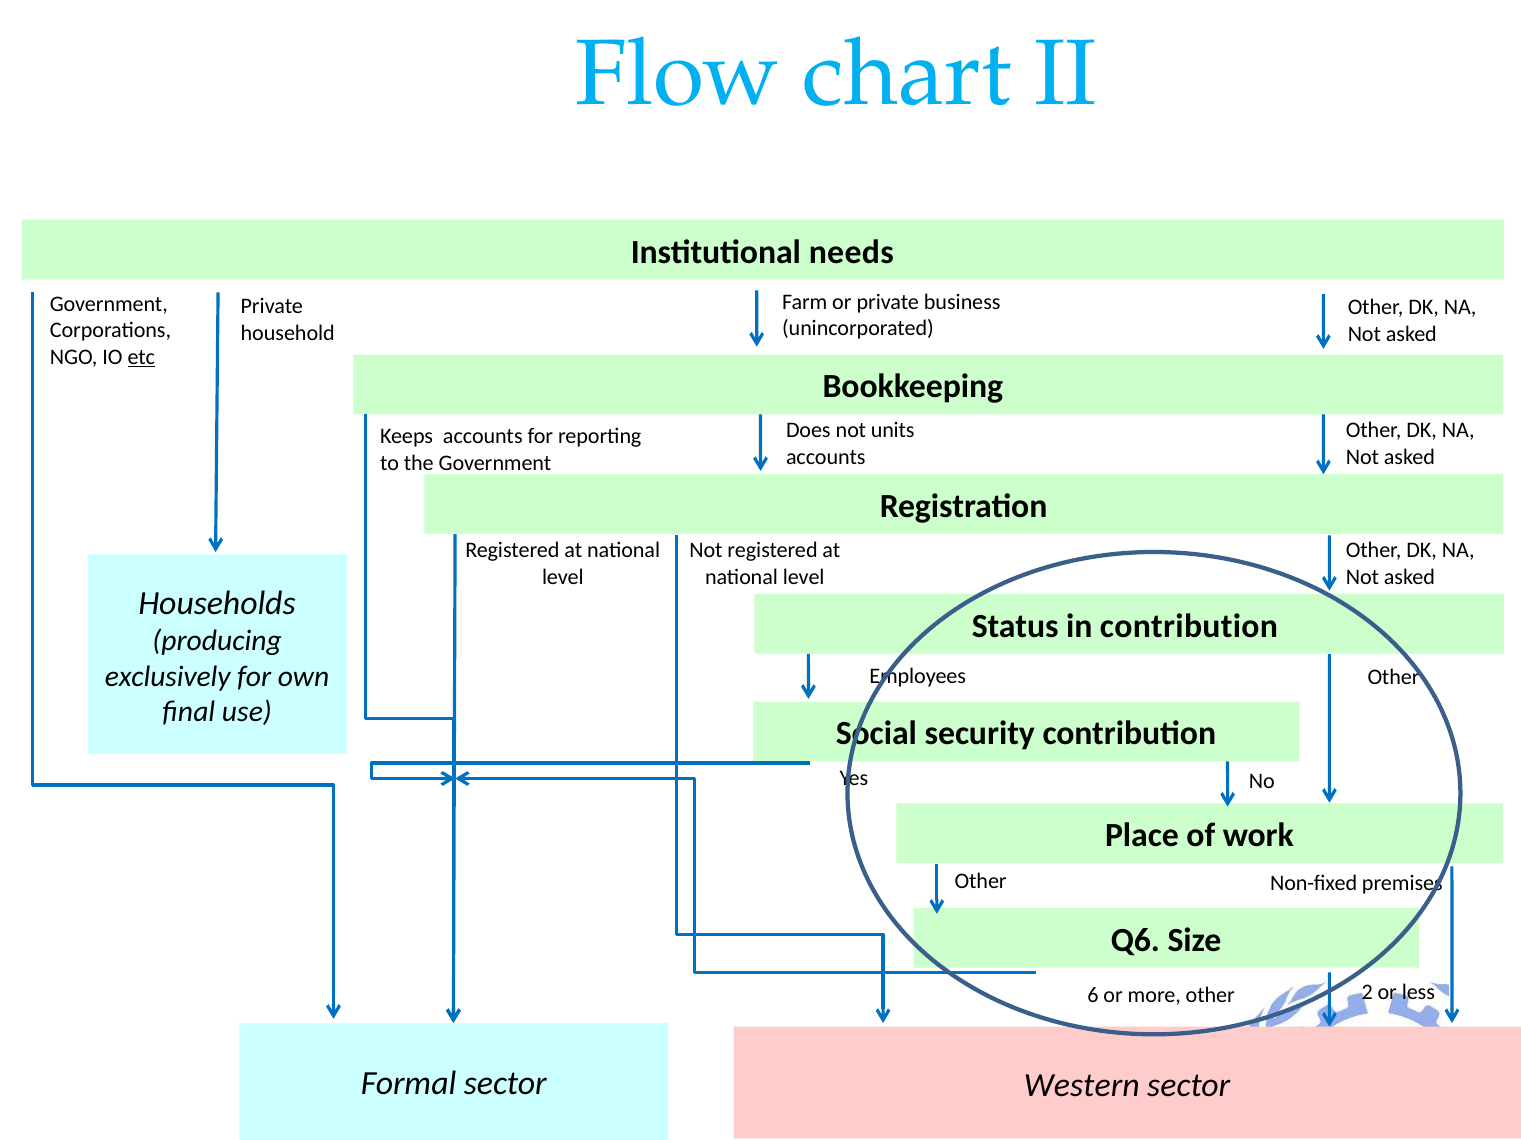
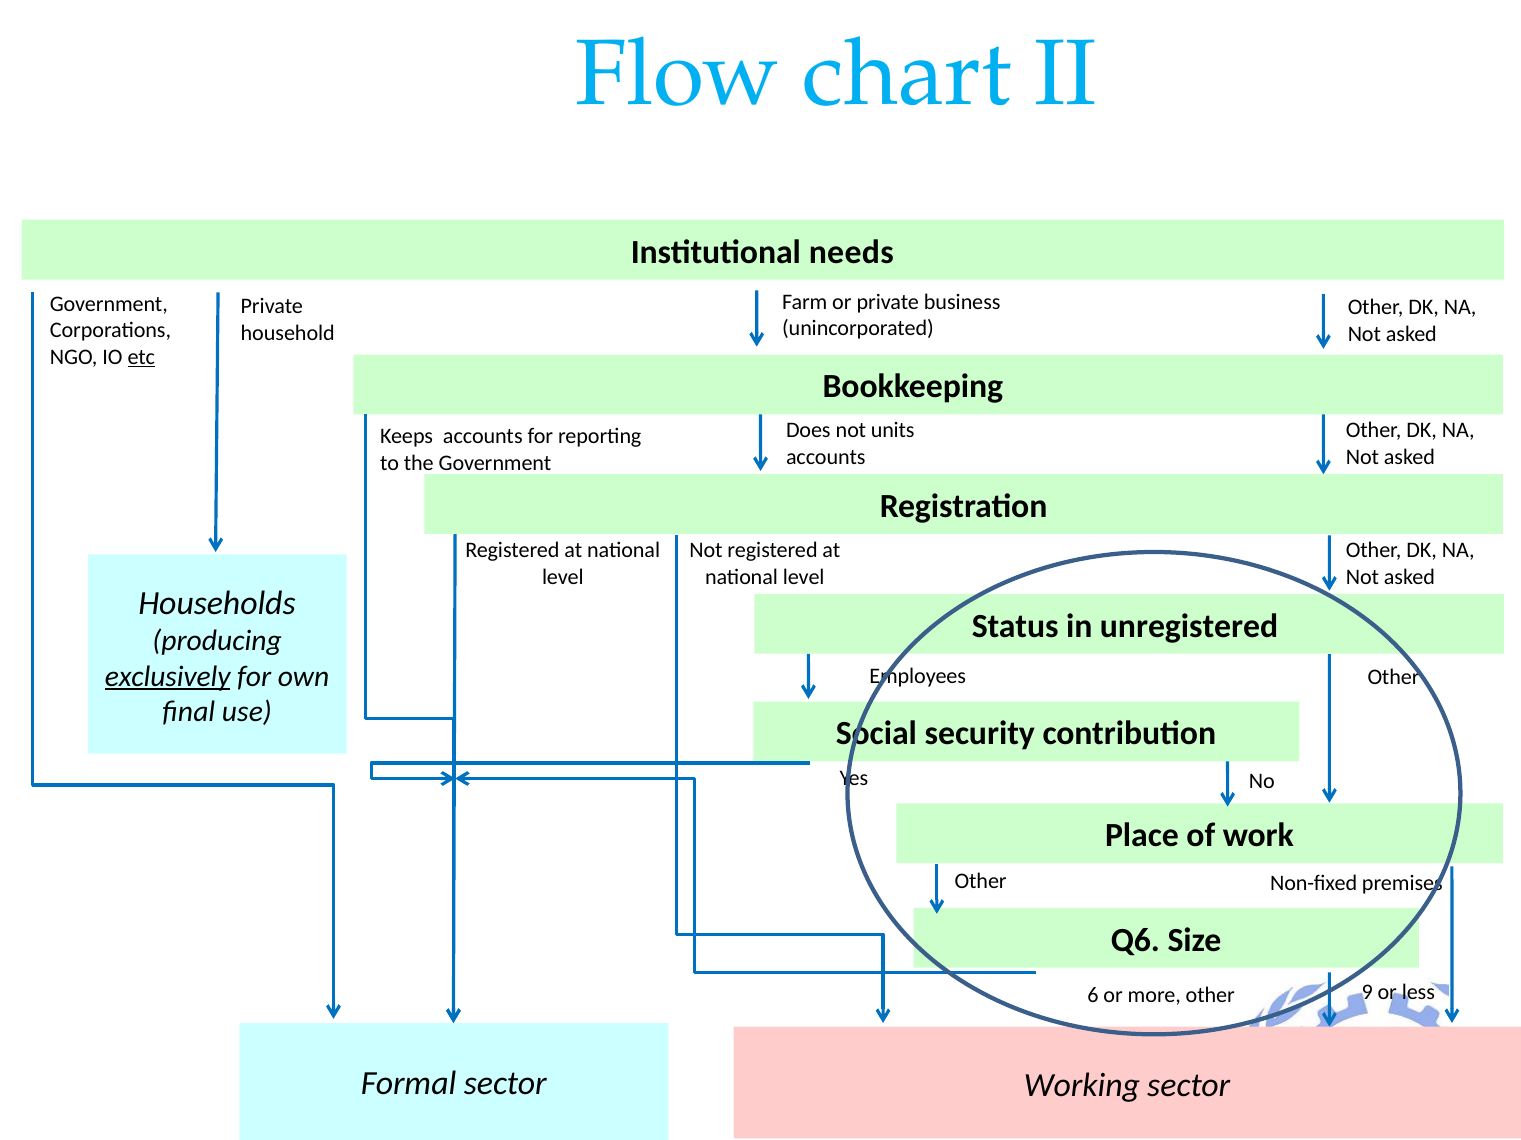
in contribution: contribution -> unregistered
exclusively underline: none -> present
2: 2 -> 9
Western: Western -> Working
